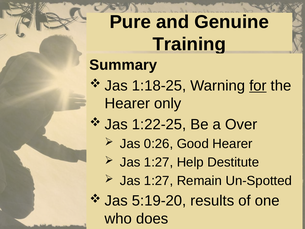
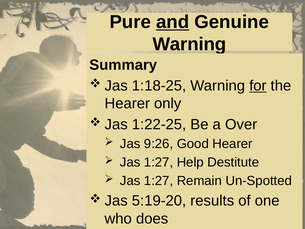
and underline: none -> present
Training at (189, 44): Training -> Warning
0:26: 0:26 -> 9:26
